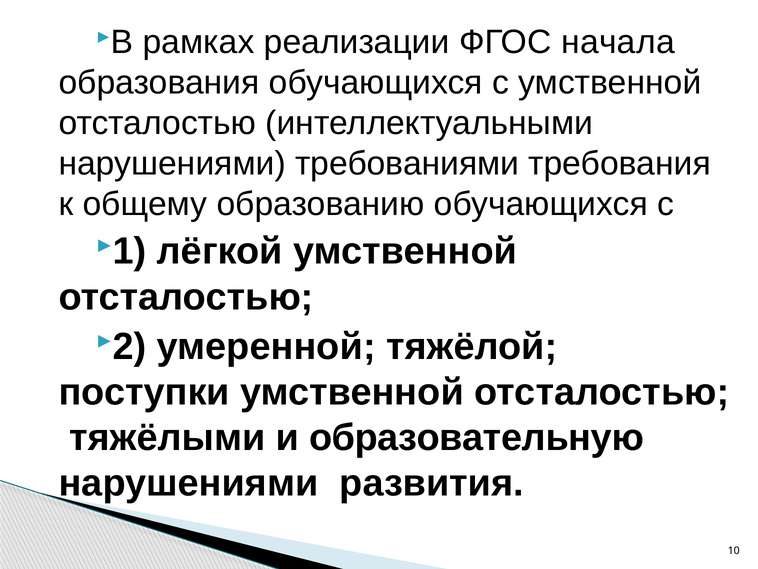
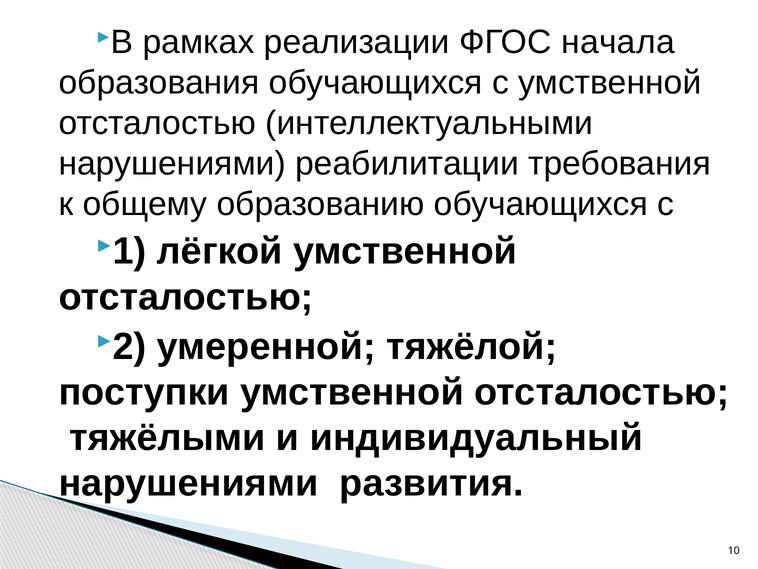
требованиями: требованиями -> реабилитации
образовательную: образовательную -> индивидуальный
